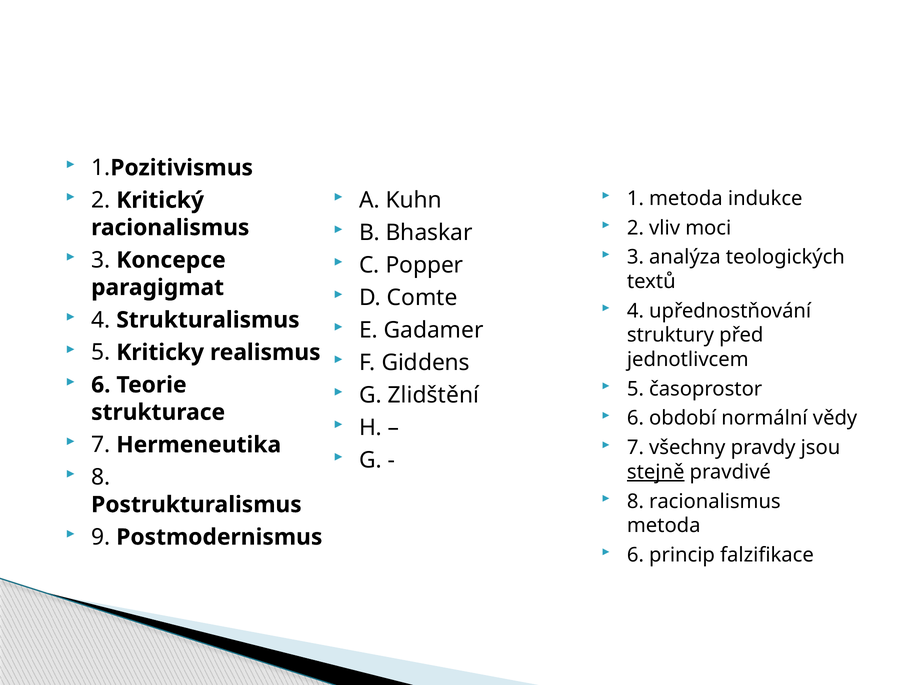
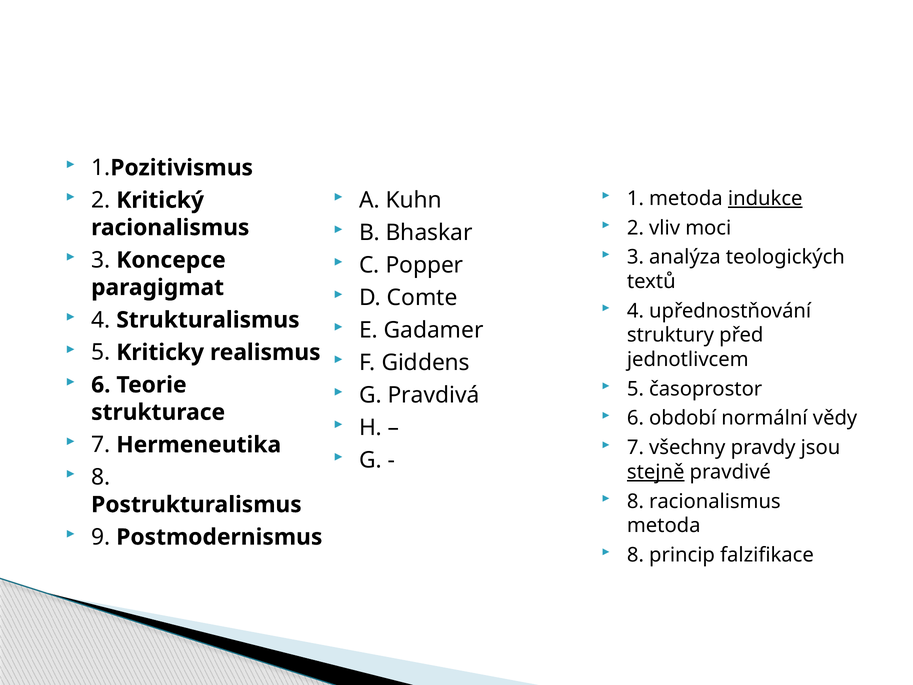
indukce underline: none -> present
Zlidštění: Zlidštění -> Pravdivá
6 at (635, 555): 6 -> 8
